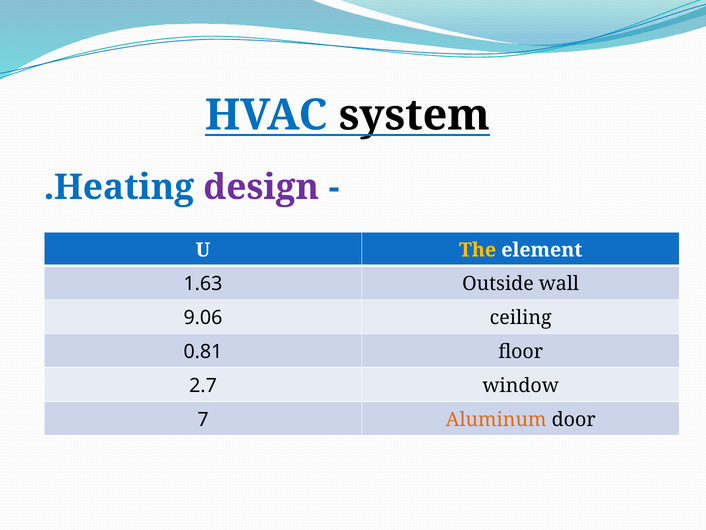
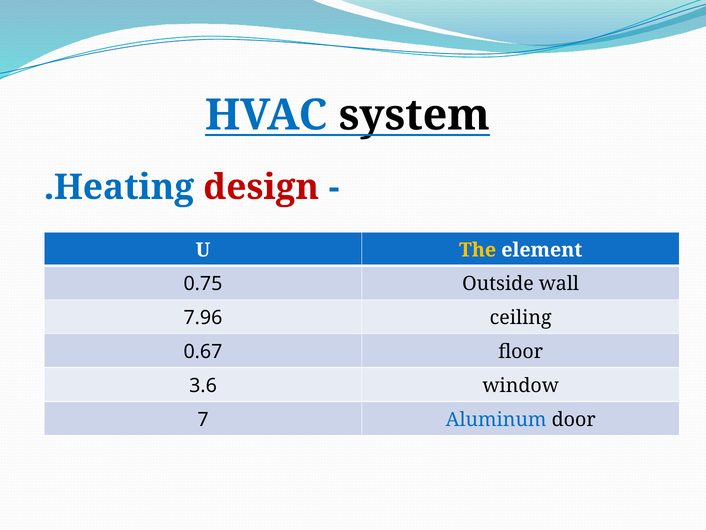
design colour: purple -> red
1.63: 1.63 -> 0.75
9.06: 9.06 -> 7.96
0.81: 0.81 -> 0.67
2.7: 2.7 -> 3.6
Aluminum colour: orange -> blue
